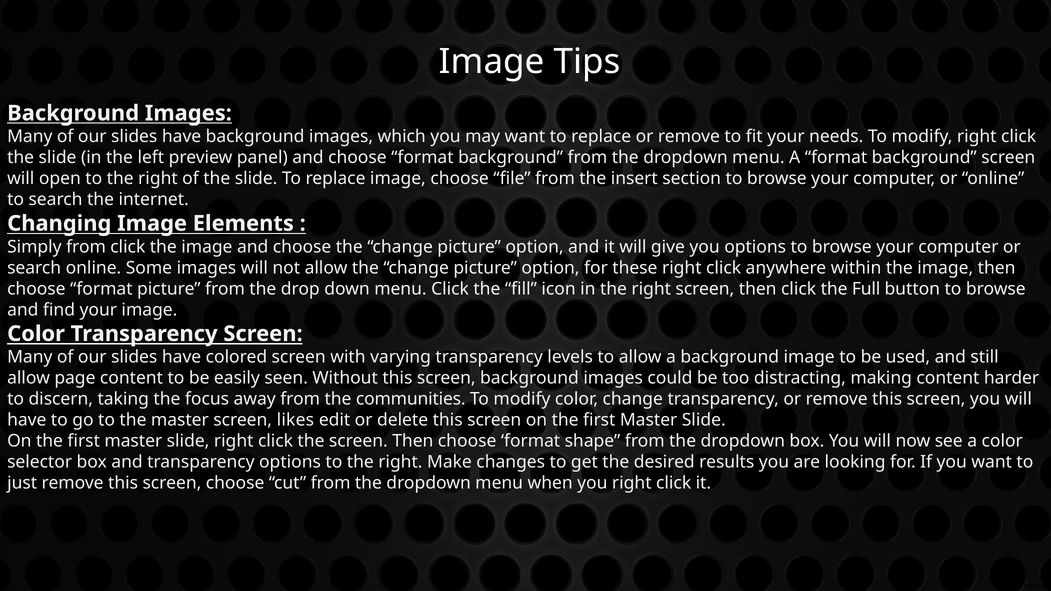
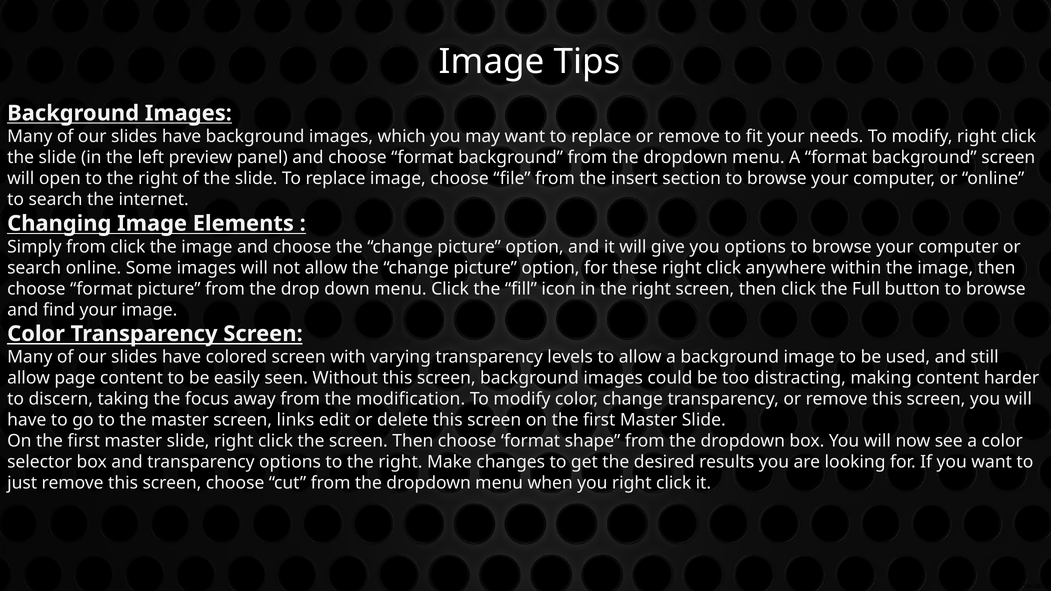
communities: communities -> modification
likes: likes -> links
